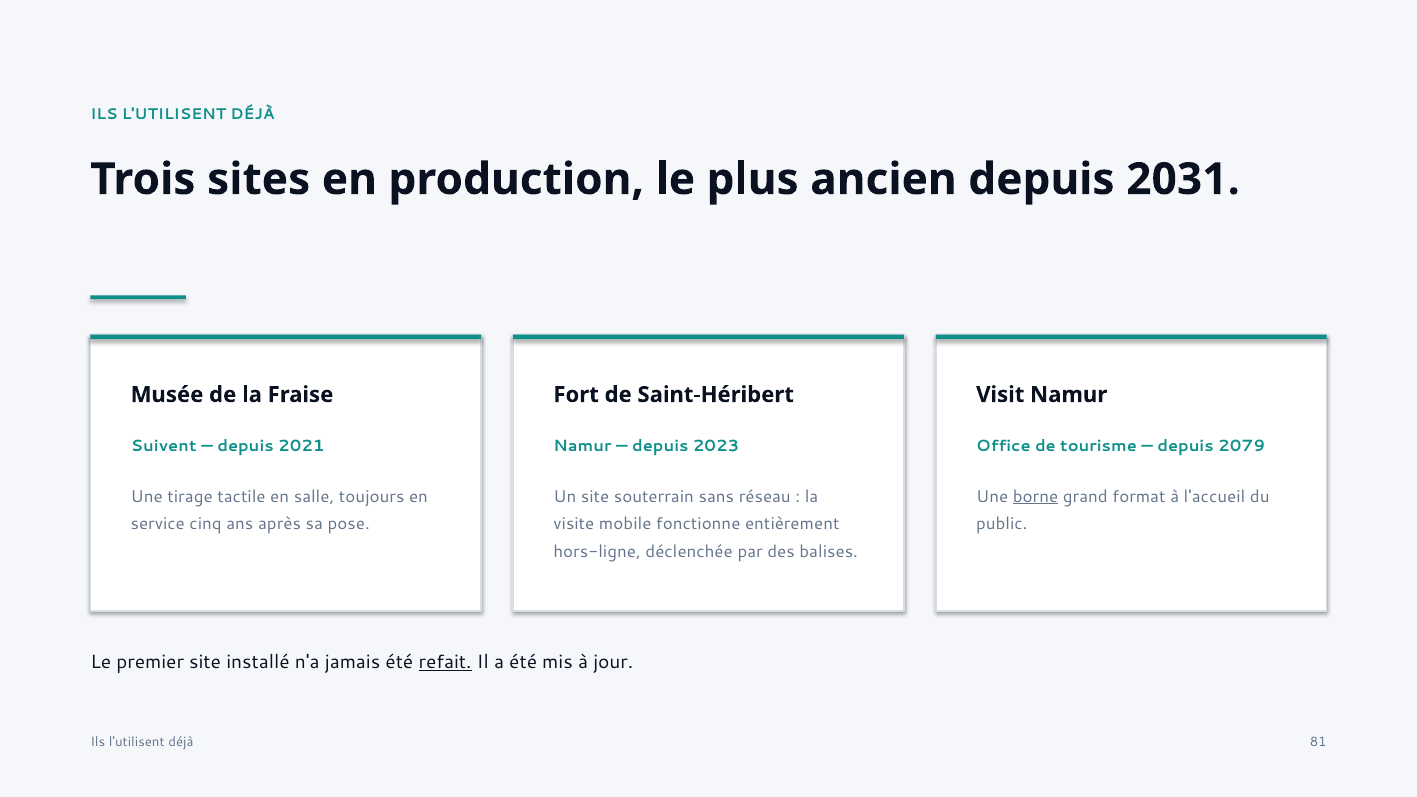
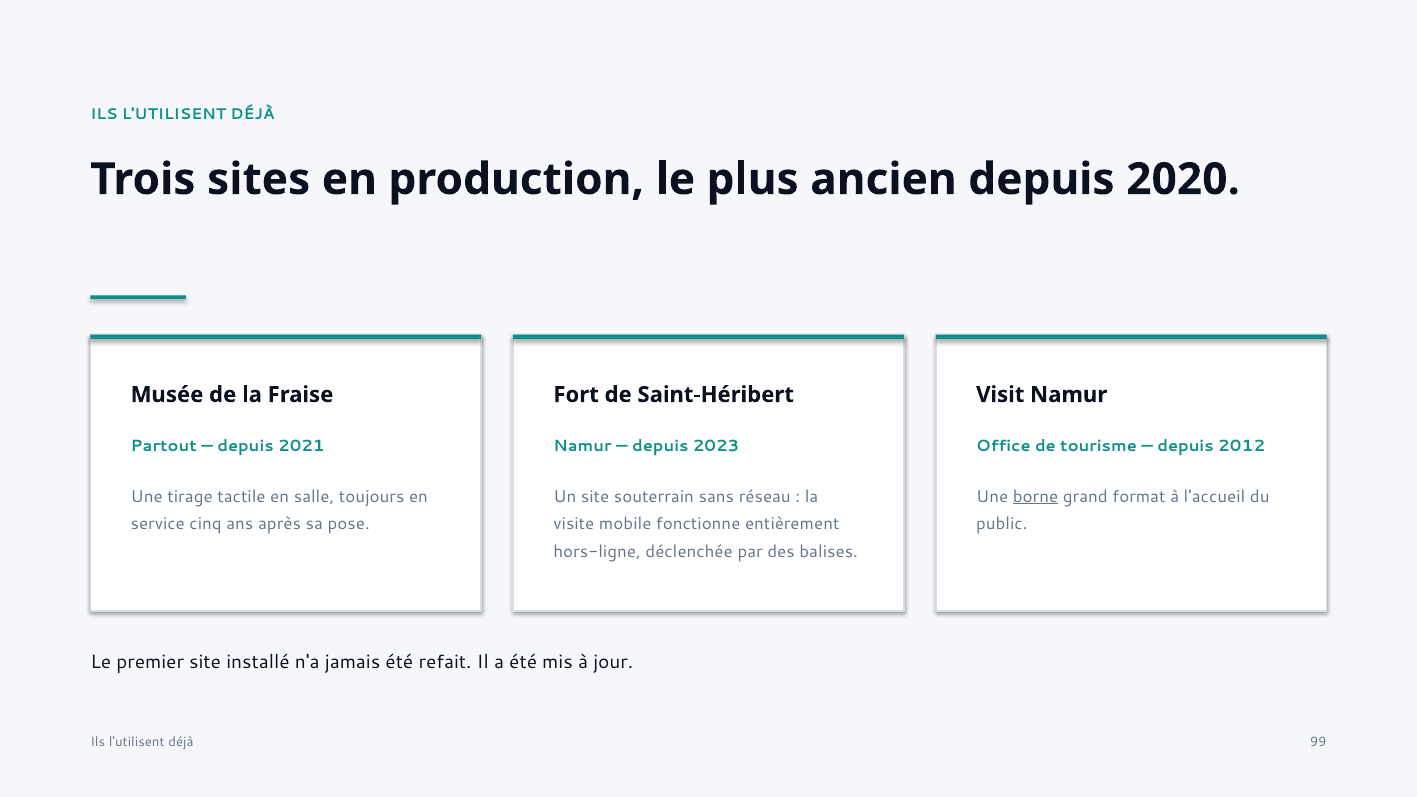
2031: 2031 -> 2020
Suivent: Suivent -> Partout
2079: 2079 -> 2012
refait underline: present -> none
81: 81 -> 99
